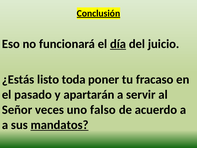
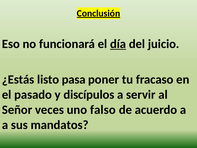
toda: toda -> pasa
apartarán: apartarán -> discípulos
mandatos underline: present -> none
